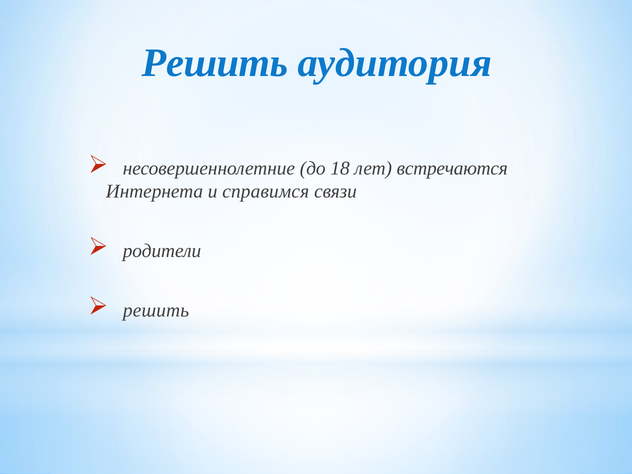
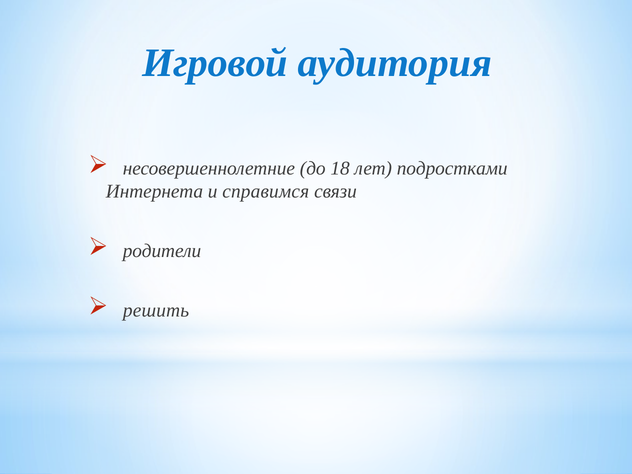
Решить at (215, 63): Решить -> Игровой
встречаются: встречаются -> подростками
